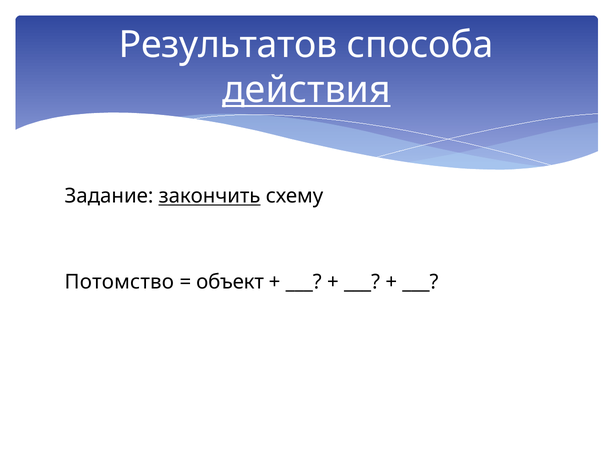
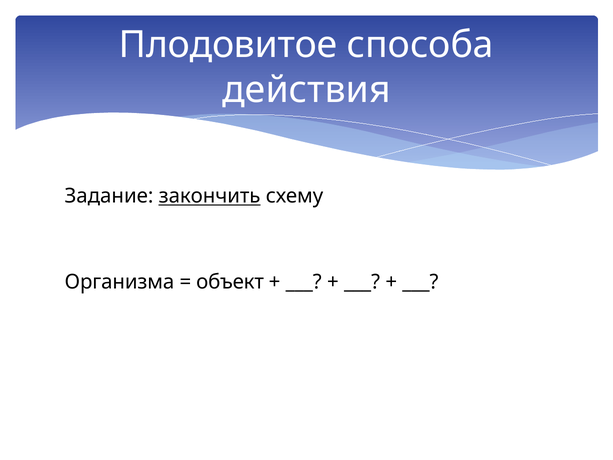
Результатов: Результатов -> Плодовитое
действия underline: present -> none
Потомство: Потомство -> Организма
